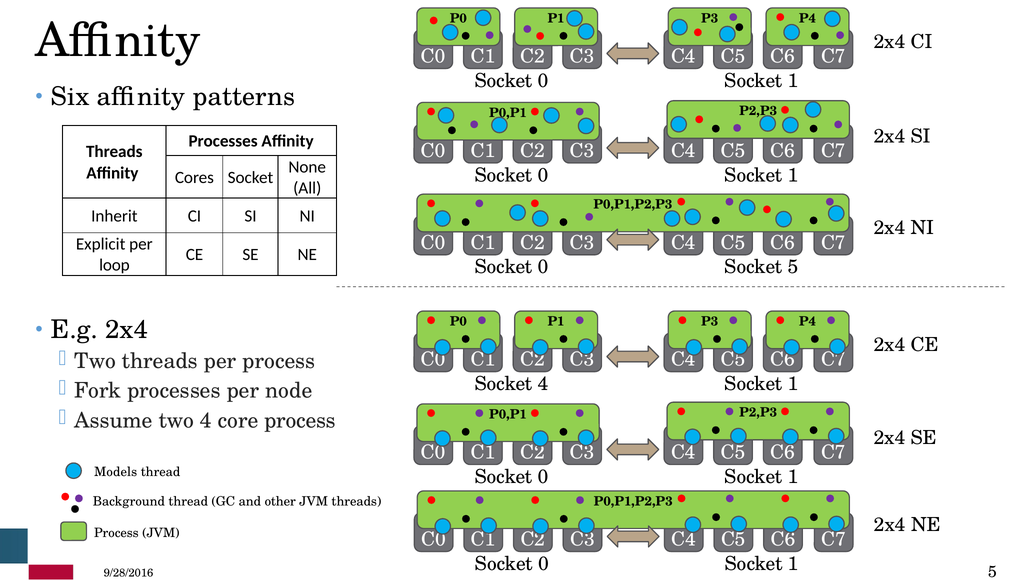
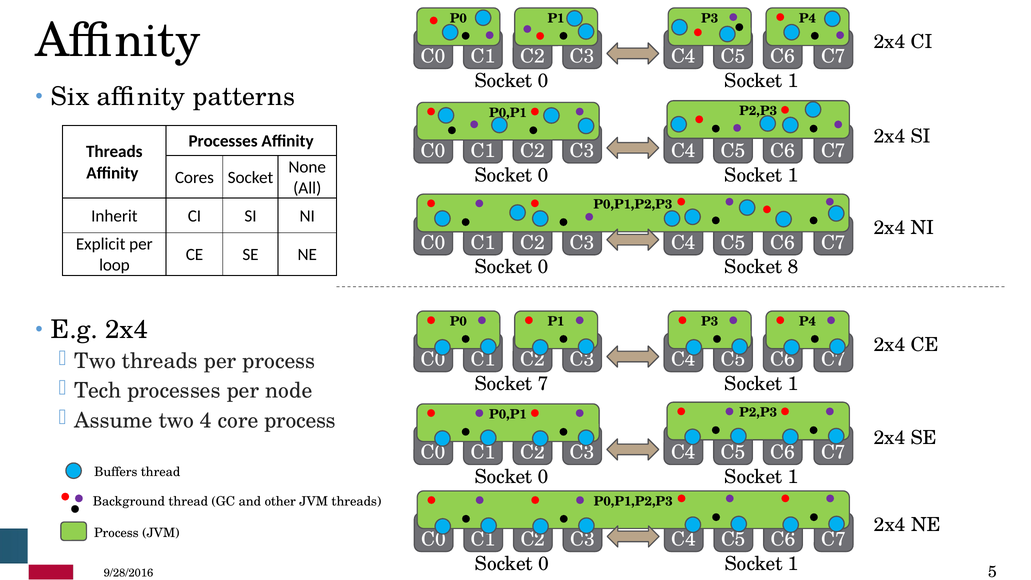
Socket 5: 5 -> 8
Socket 4: 4 -> 7
Fork: Fork -> Tech
Models: Models -> Buffers
